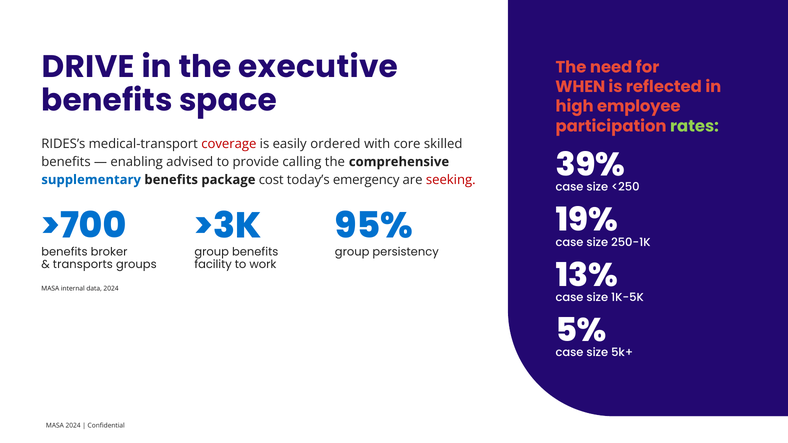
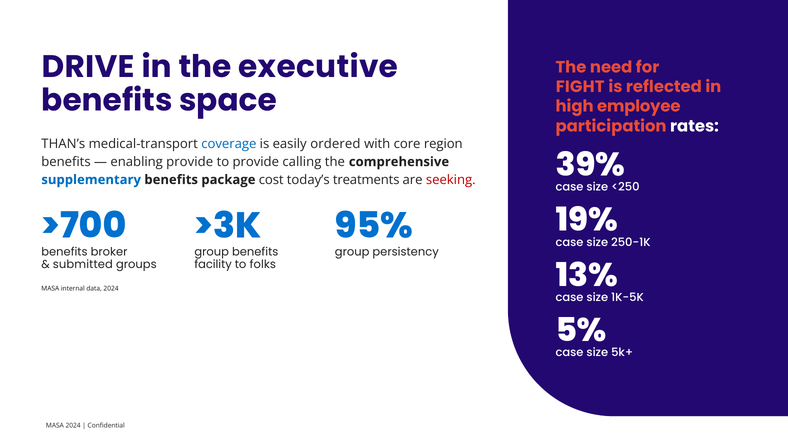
WHEN: WHEN -> FIGHT
rates colour: light green -> white
RIDES’s: RIDES’s -> THAN’s
coverage colour: red -> blue
skilled: skilled -> region
enabling advised: advised -> provide
emergency: emergency -> treatments
transports: transports -> submitted
work: work -> folks
